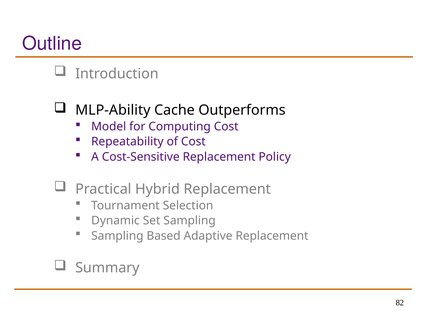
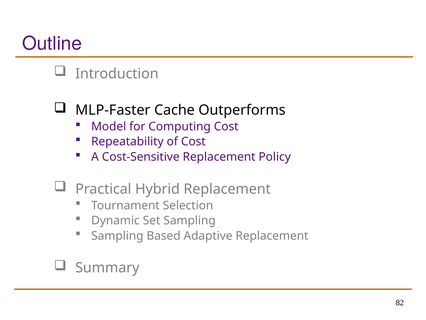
MLP-Ability: MLP-Ability -> MLP-Faster
